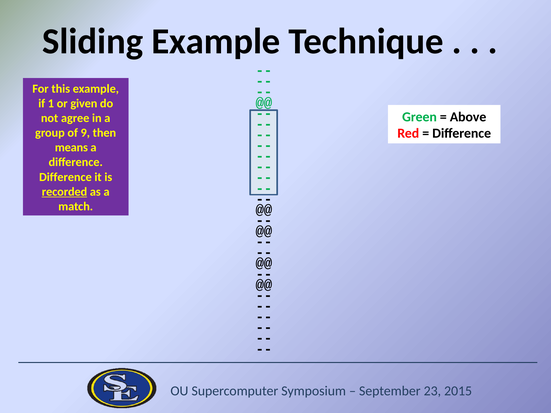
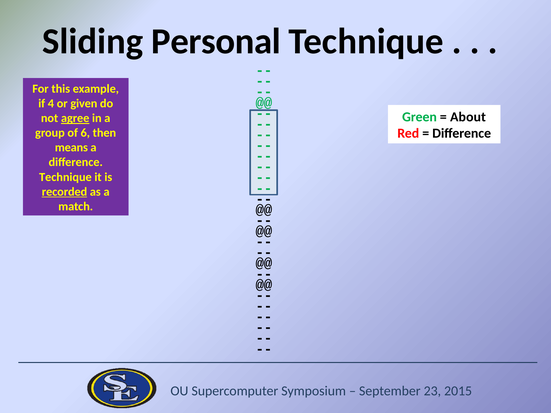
Sliding Example: Example -> Personal
1: 1 -> 4
Above: Above -> About
agree underline: none -> present
9: 9 -> 6
Difference at (65, 177): Difference -> Technique
